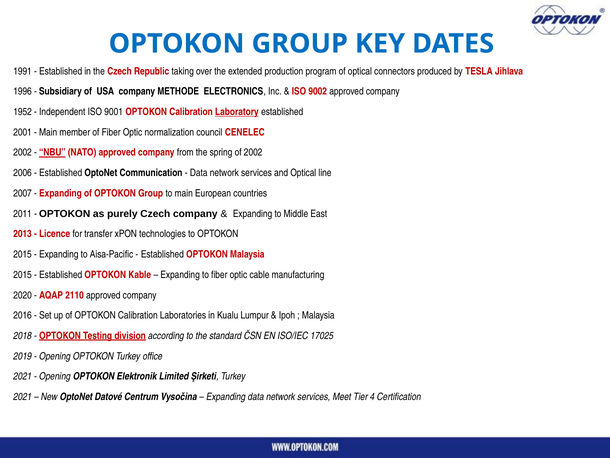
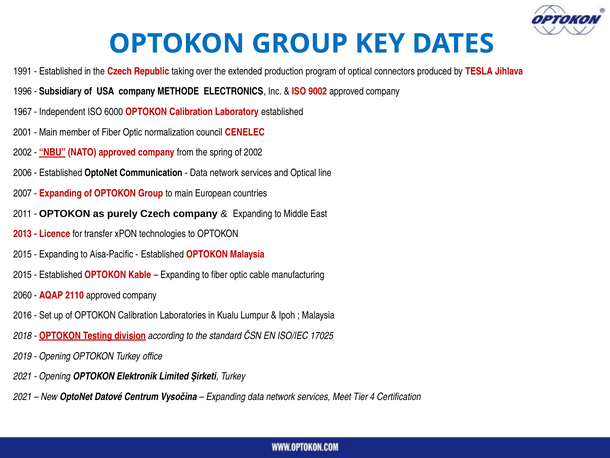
1952: 1952 -> 1967
9001: 9001 -> 6000
Laboratory underline: present -> none
2020: 2020 -> 2060
